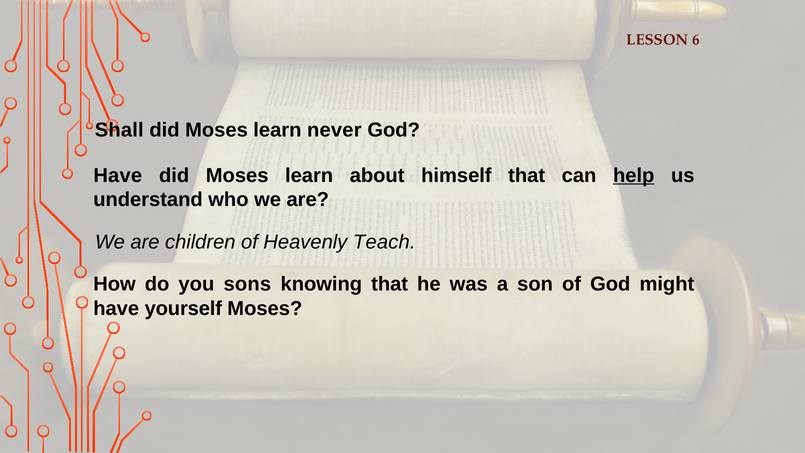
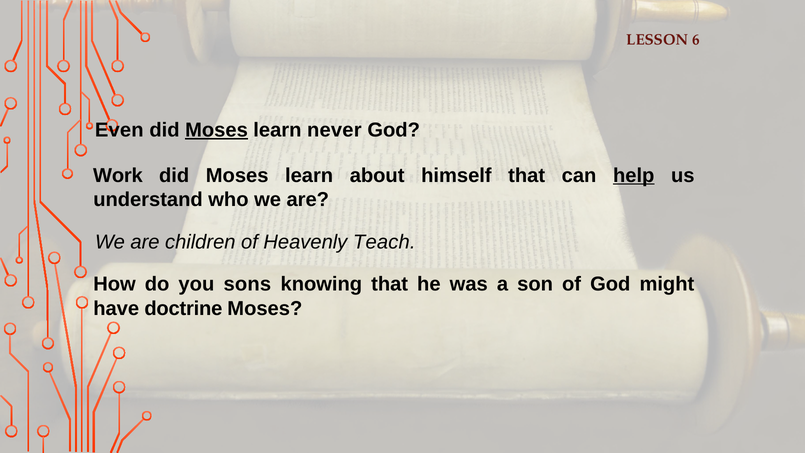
Shall: Shall -> Even
Moses at (217, 130) underline: none -> present
Have at (118, 175): Have -> Work
yourself: yourself -> doctrine
